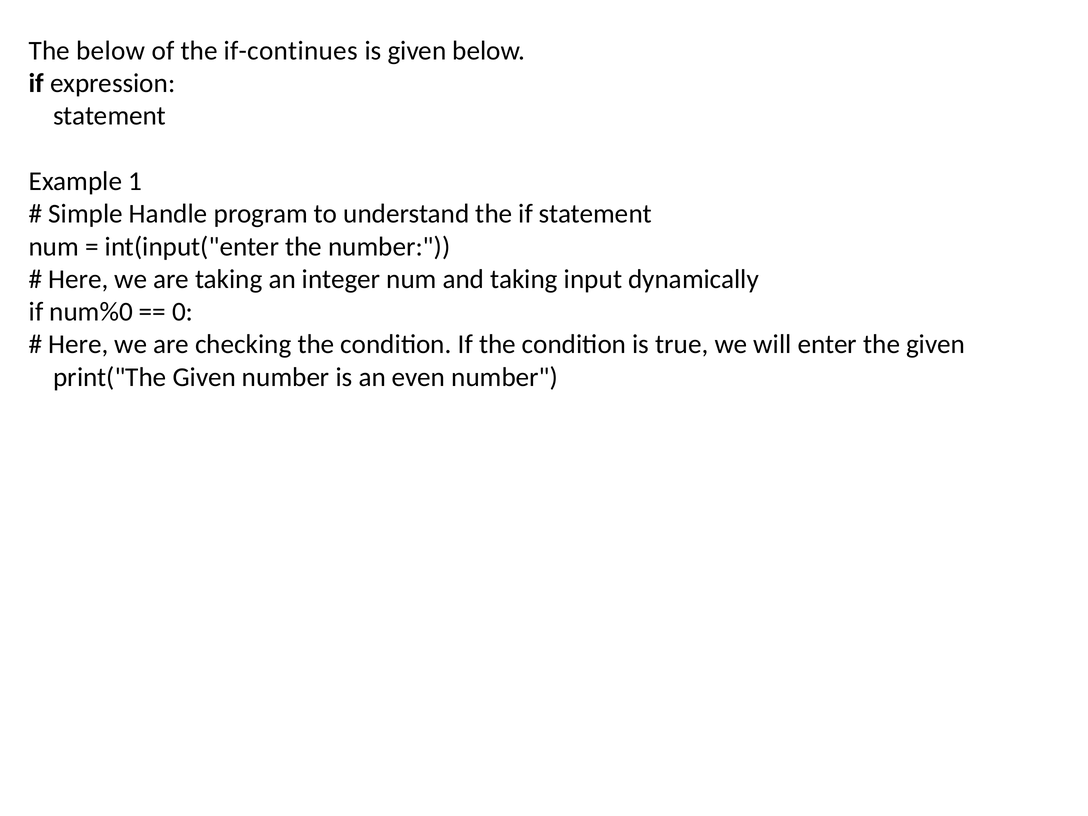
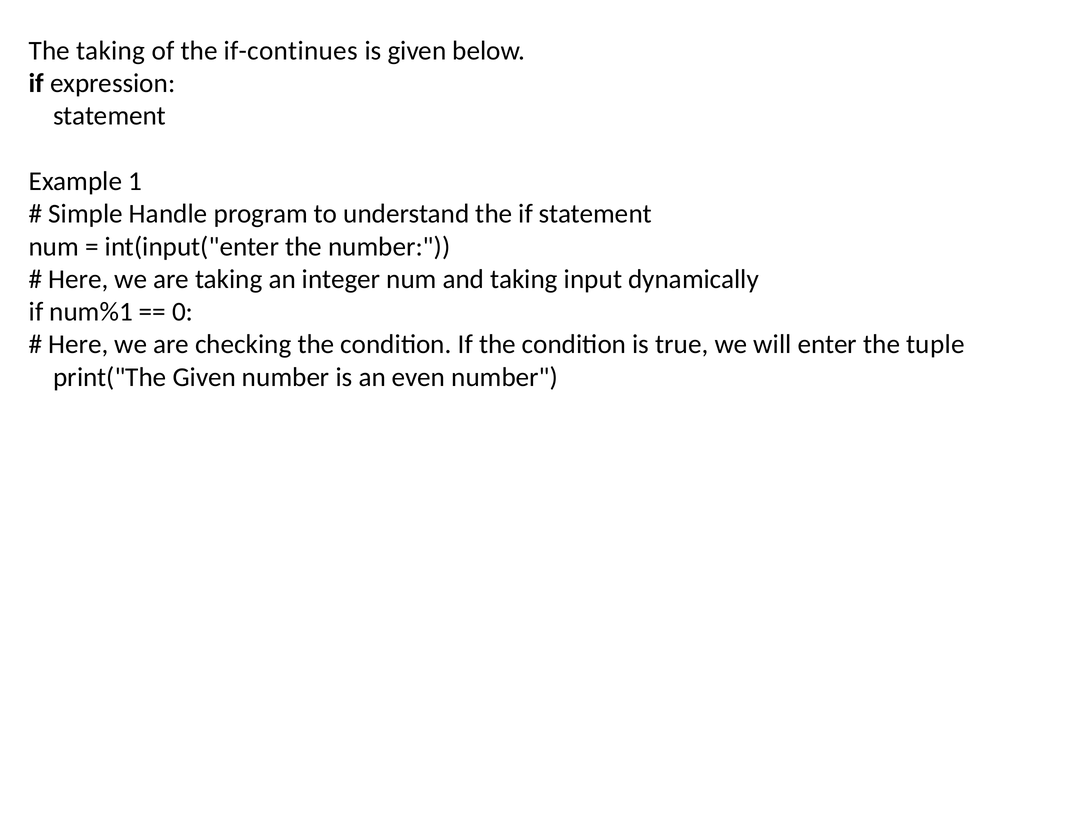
The below: below -> taking
num%0: num%0 -> num%1
the given: given -> tuple
